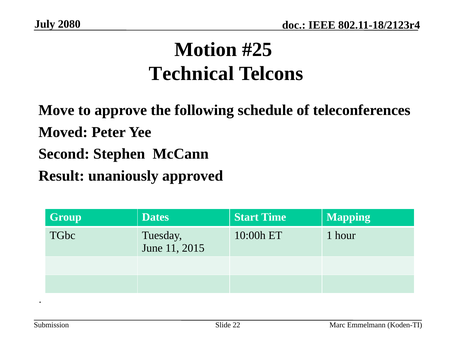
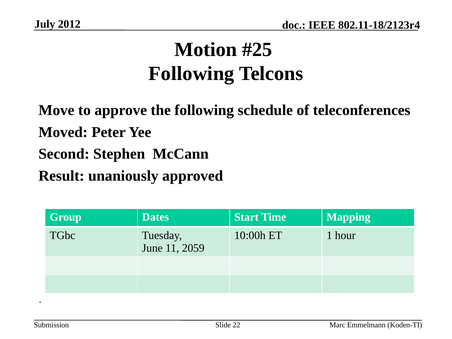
2080: 2080 -> 2012
Technical at (191, 74): Technical -> Following
2015: 2015 -> 2059
